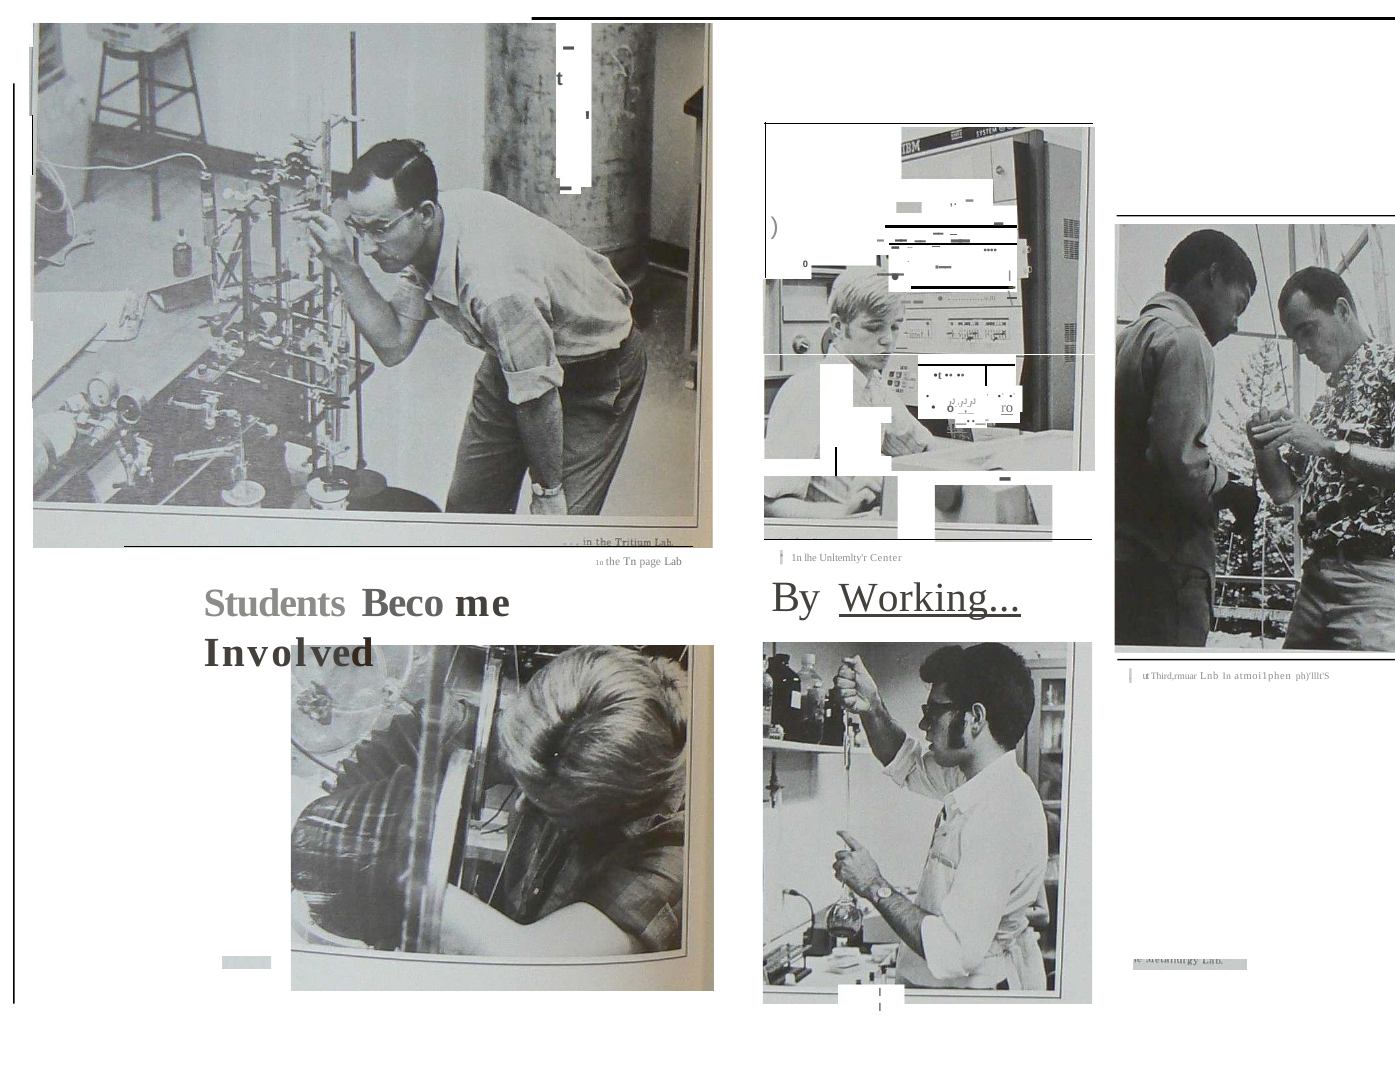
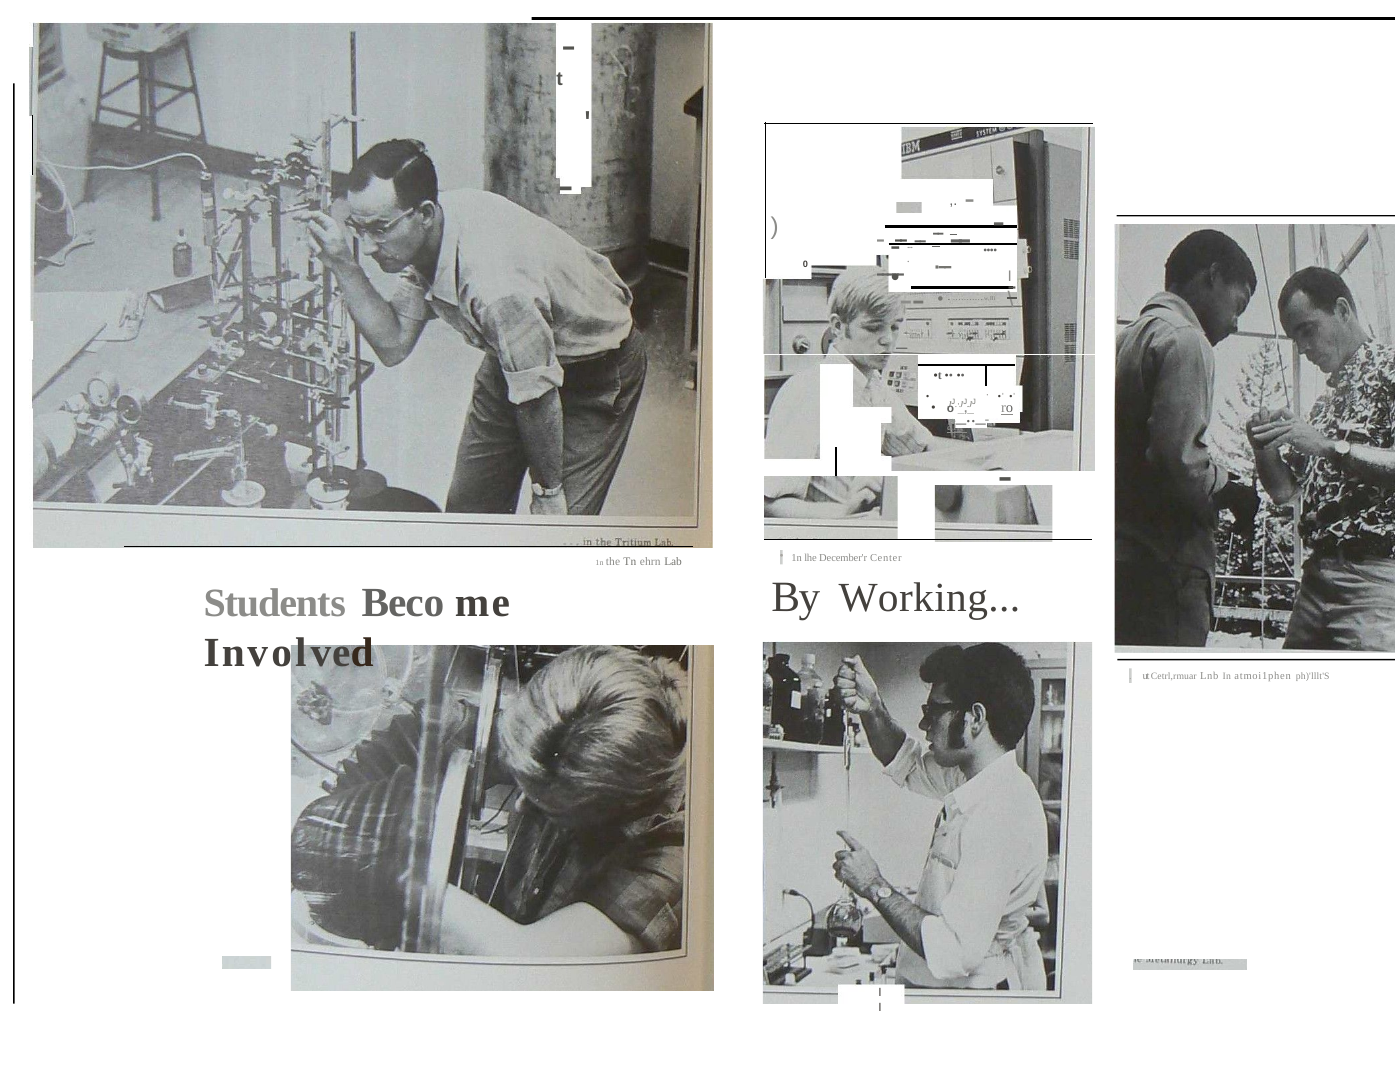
Unltemlty'r: Unltemlty'r -> December'r
page: page -> ehrn
Working underline: present -> none
Third,rmuar: Third,rmuar -> Cetrl,rmuar
